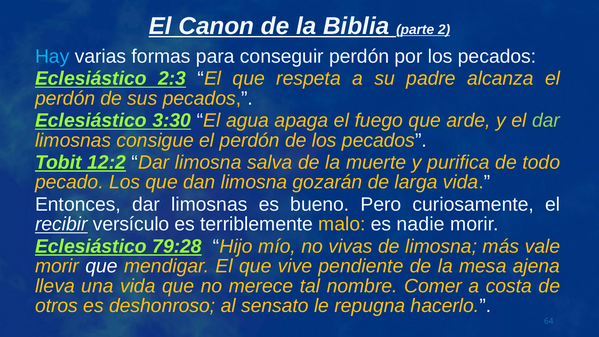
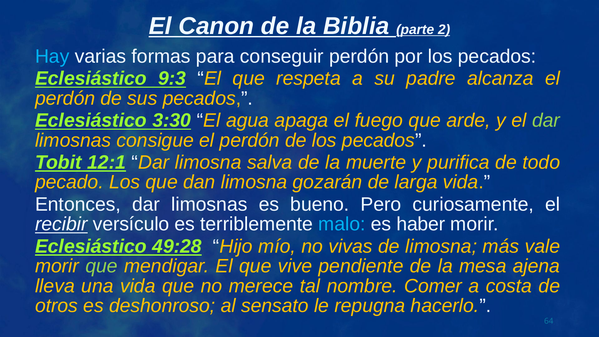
2:3: 2:3 -> 9:3
12:2: 12:2 -> 12:1
malo colour: yellow -> light blue
nadie: nadie -> haber
79:28: 79:28 -> 49:28
que at (102, 266) colour: white -> light green
